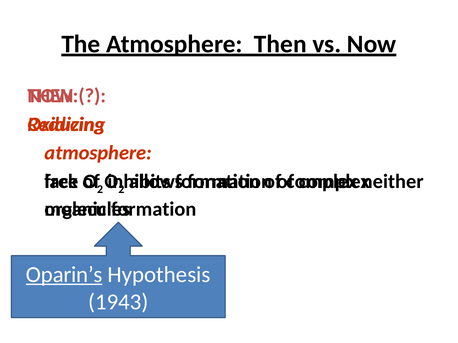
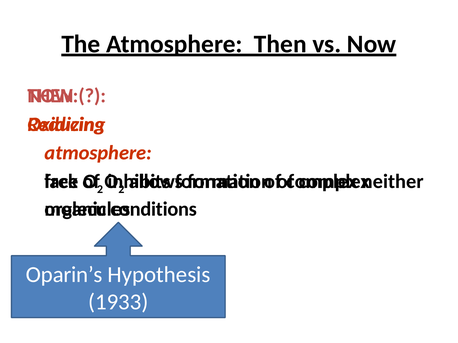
formation at (154, 209): formation -> conditions
Oparin’s underline: present -> none
1943: 1943 -> 1933
